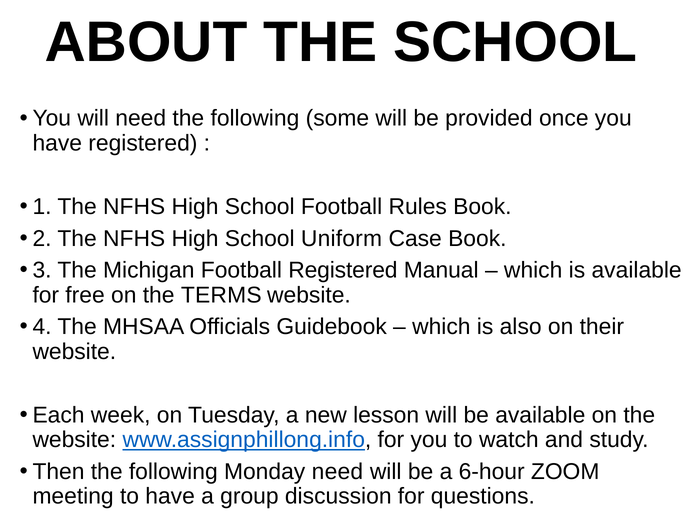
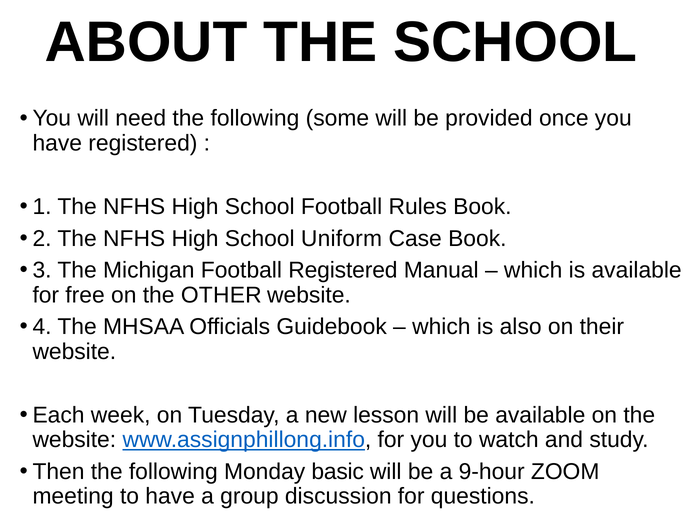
TERMS: TERMS -> OTHER
Monday need: need -> basic
6-hour: 6-hour -> 9-hour
